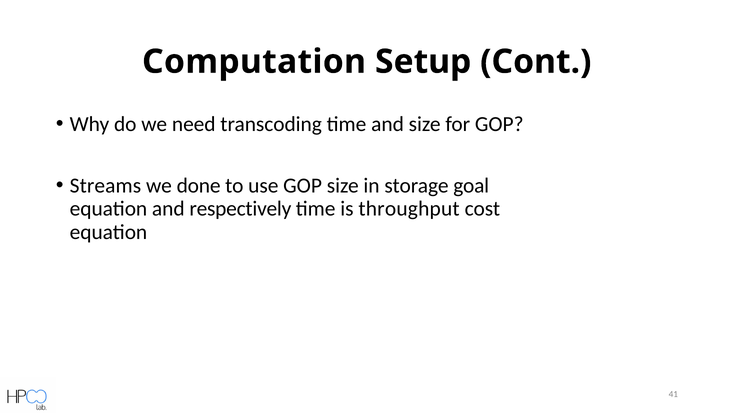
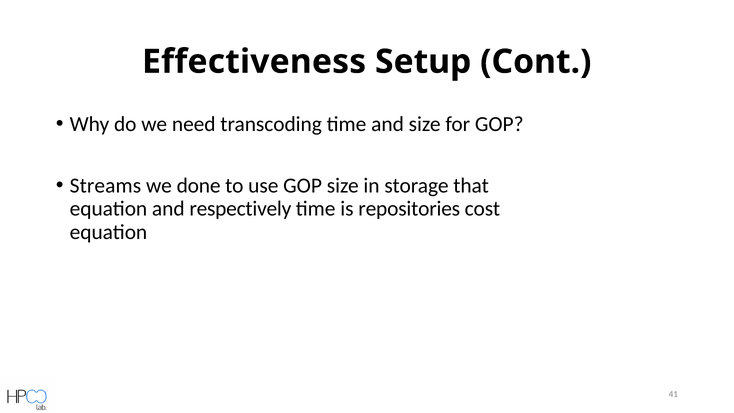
Computation: Computation -> Effectiveness
goal: goal -> that
throughput: throughput -> repositories
